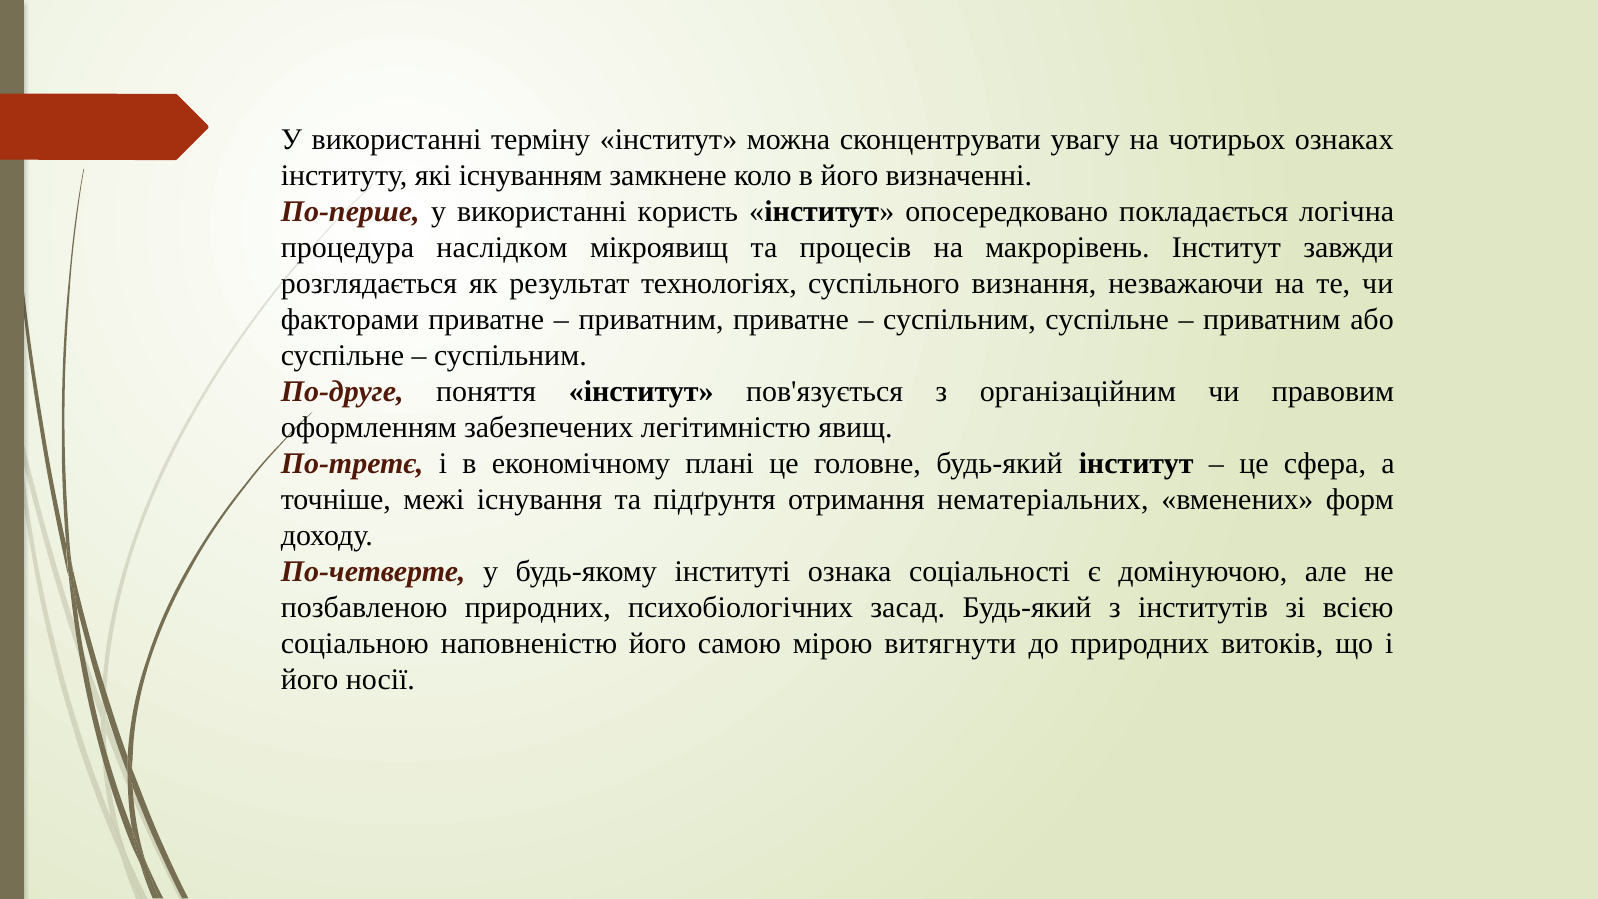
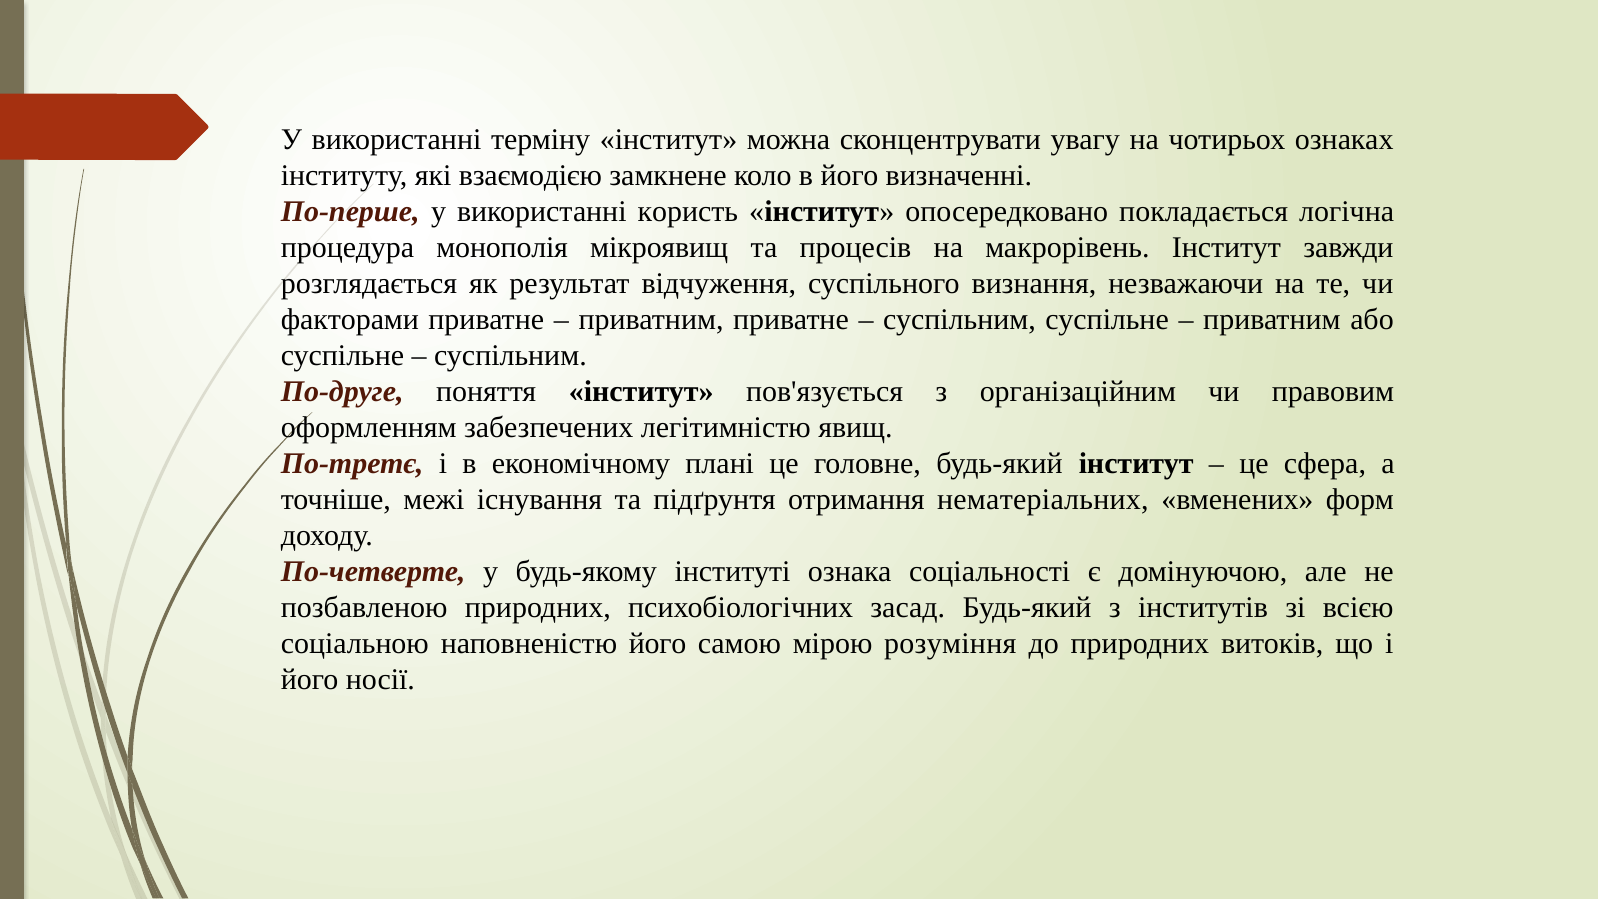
існуванням: існуванням -> взаємодією
наслідком: наслідком -> монополія
технологіях: технологіях -> відчуження
витягнути: витягнути -> розуміння
